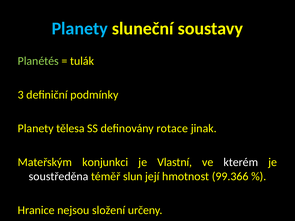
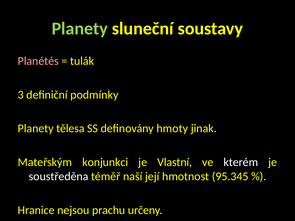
Planety at (80, 29) colour: light blue -> light green
Planétés colour: light green -> pink
rotace: rotace -> hmoty
slun: slun -> naší
99.366: 99.366 -> 95.345
složení: složení -> prachu
